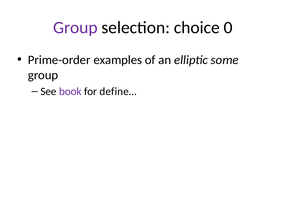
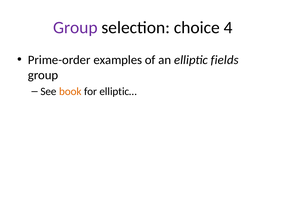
0: 0 -> 4
some: some -> fields
book colour: purple -> orange
define…: define… -> elliptic…
